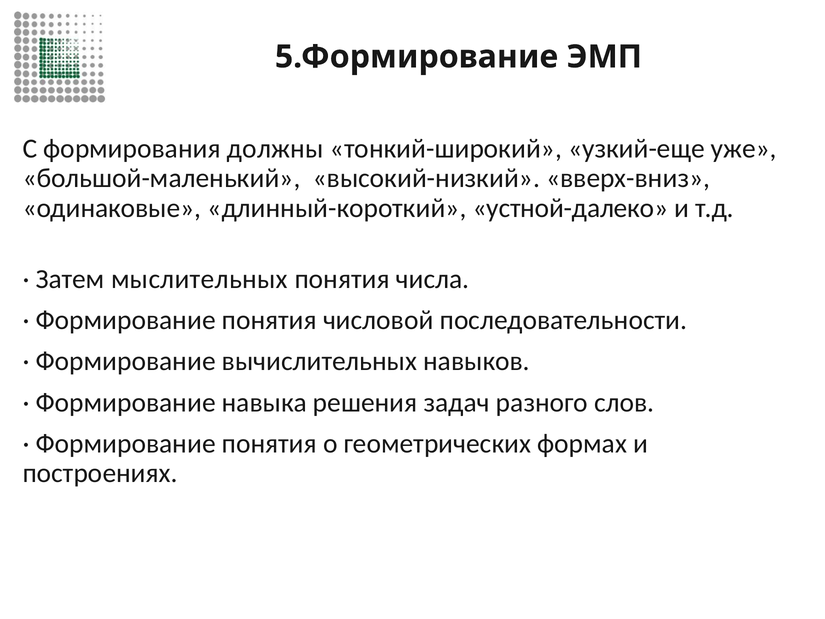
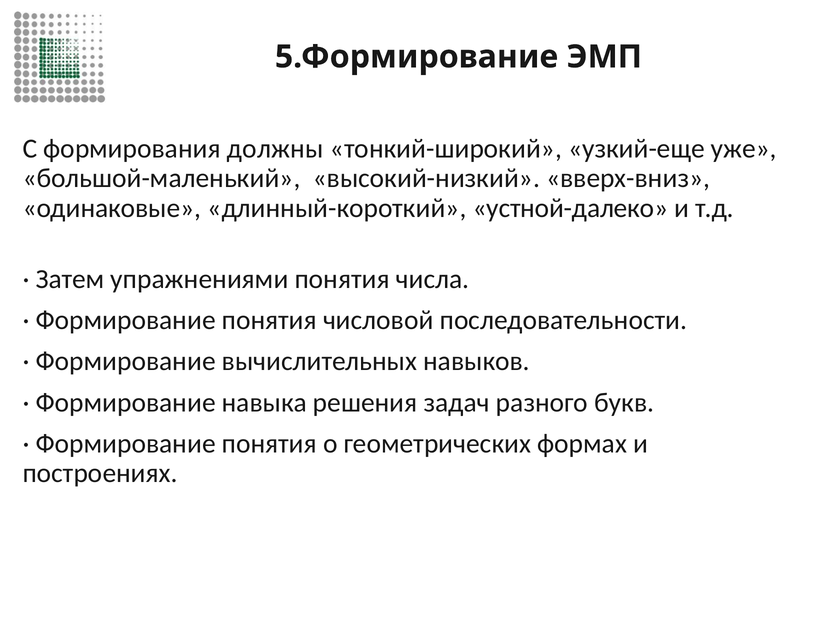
мыслительных: мыслительных -> упражнениями
слов: слов -> букв
